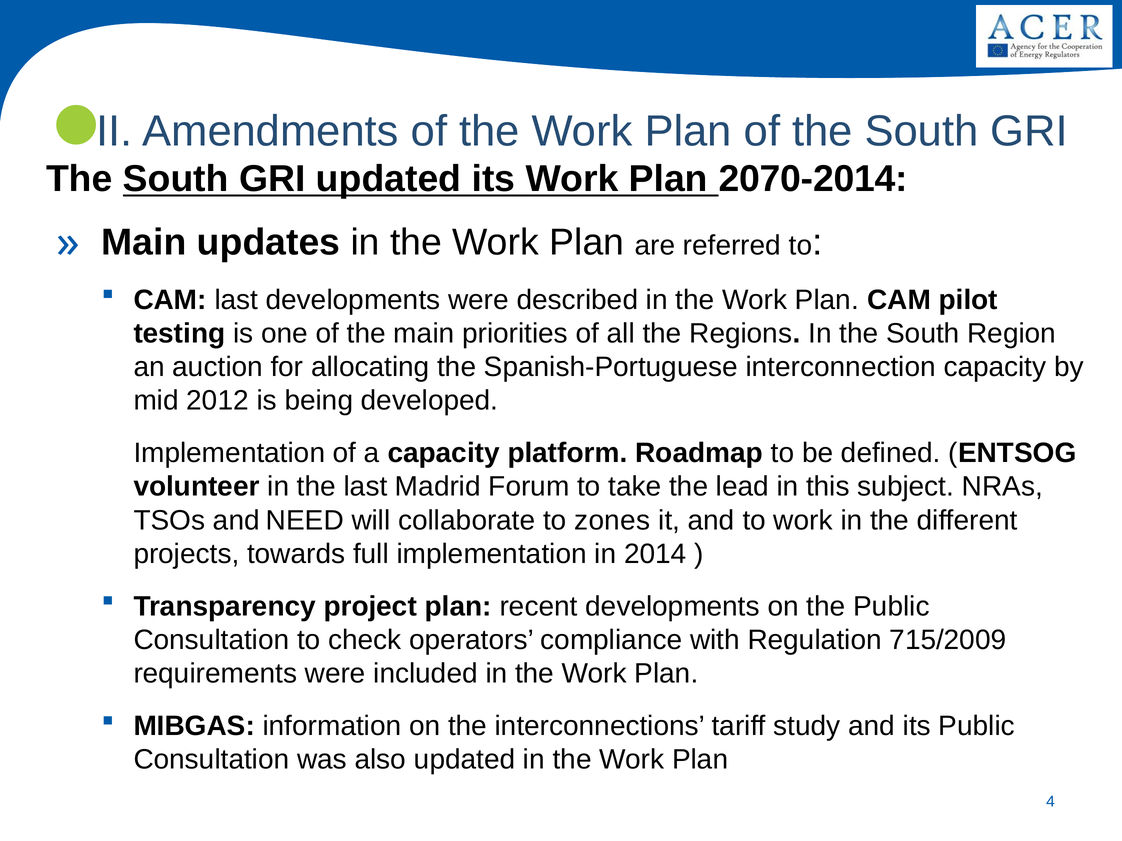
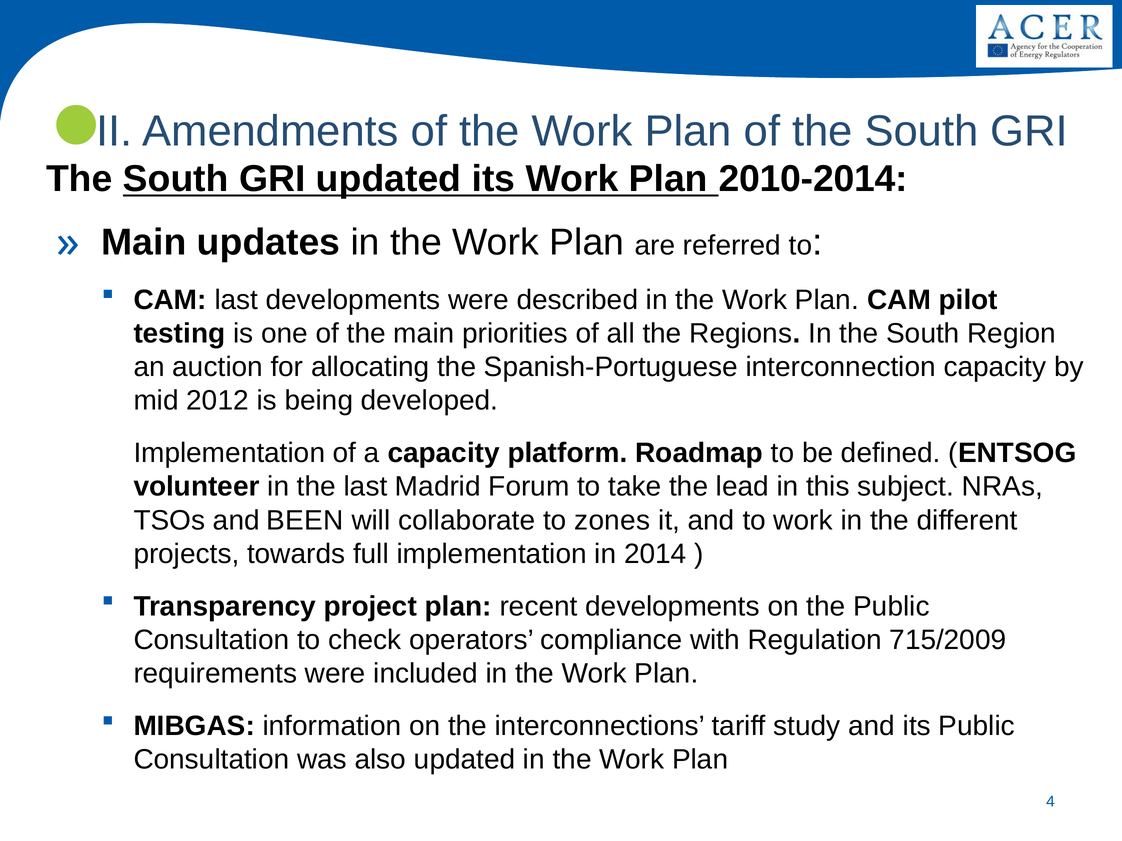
2070-2014: 2070-2014 -> 2010-2014
NEED: NEED -> BEEN
